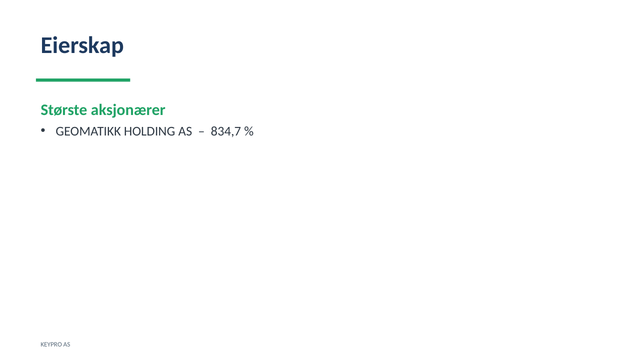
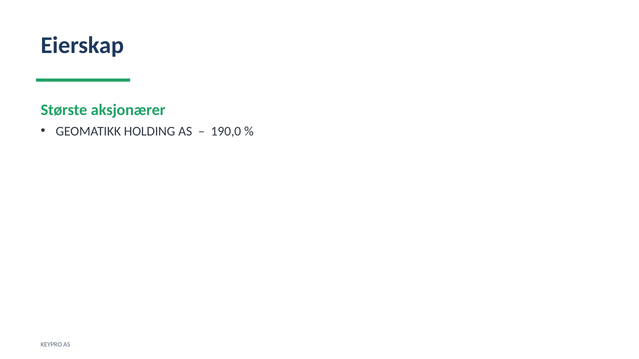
834,7: 834,7 -> 190,0
